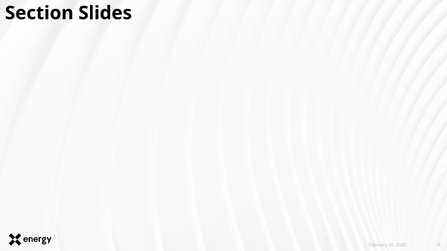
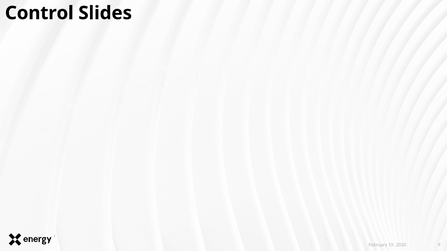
Section: Section -> Control
